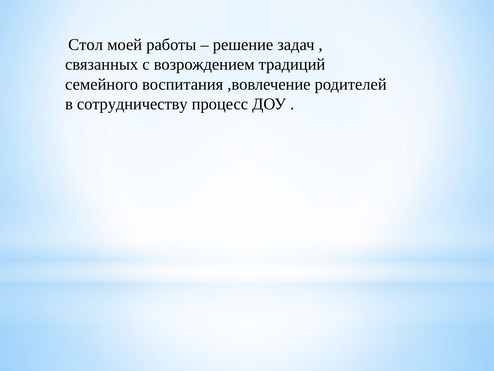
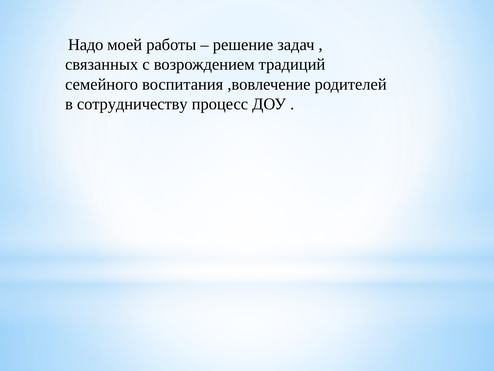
Стол: Стол -> Надо
